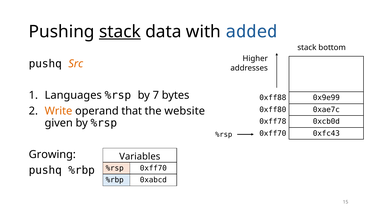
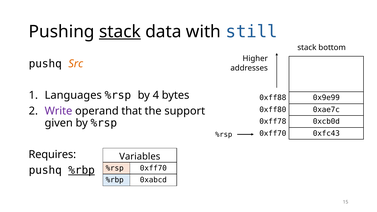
added: added -> still
7: 7 -> 4
Write colour: orange -> purple
website: website -> support
Growing: Growing -> Requires
%rbp at (82, 170) underline: none -> present
